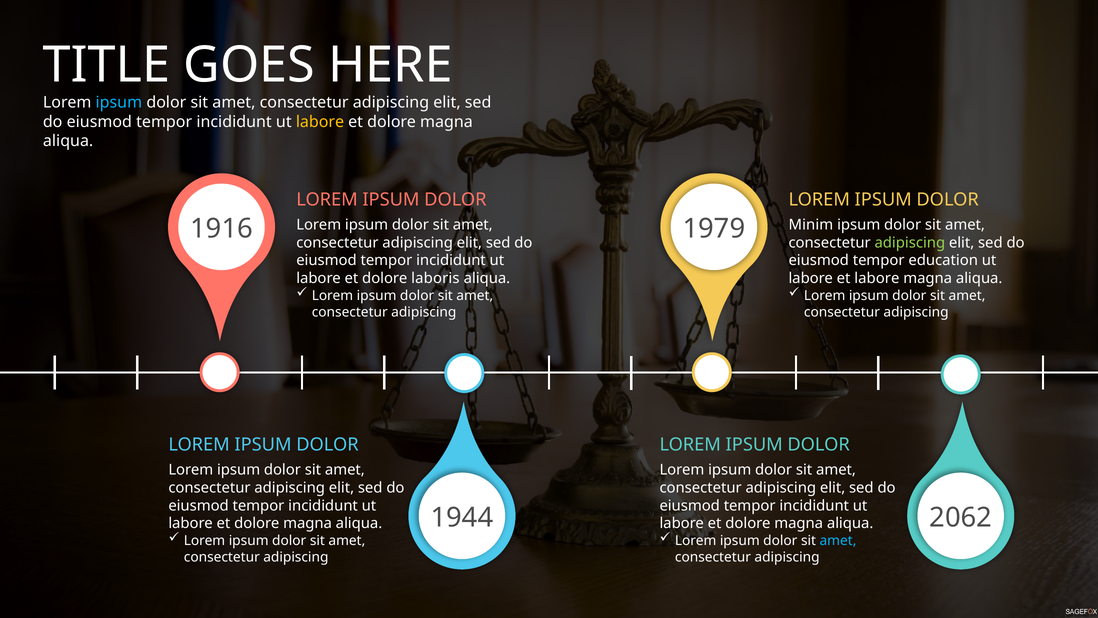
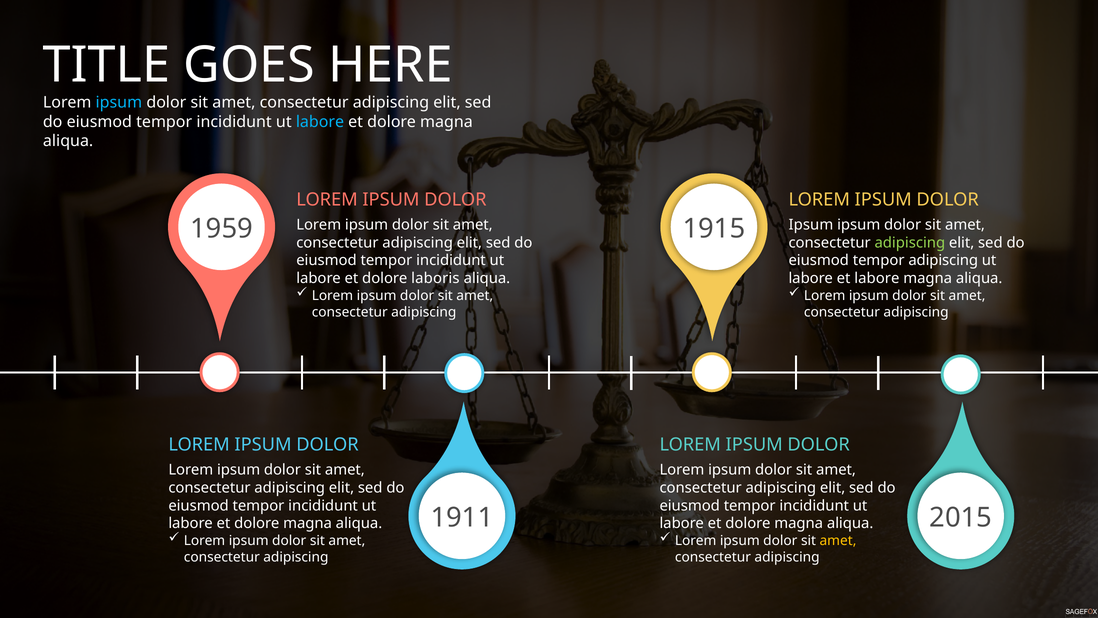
labore at (320, 122) colour: yellow -> light blue
Minim at (811, 225): Minim -> Ipsum
1916: 1916 -> 1959
1979: 1979 -> 1915
tempor education: education -> adipiscing
1944: 1944 -> 1911
2062: 2062 -> 2015
amet at (838, 540) colour: light blue -> yellow
